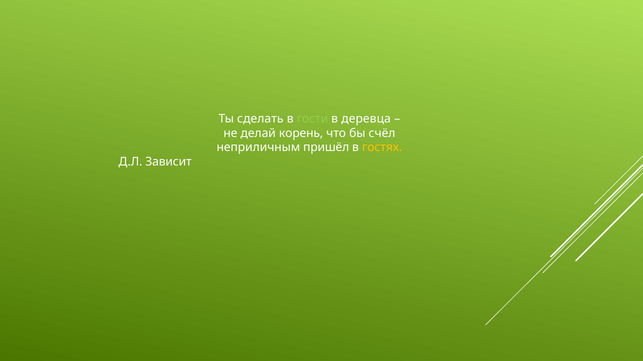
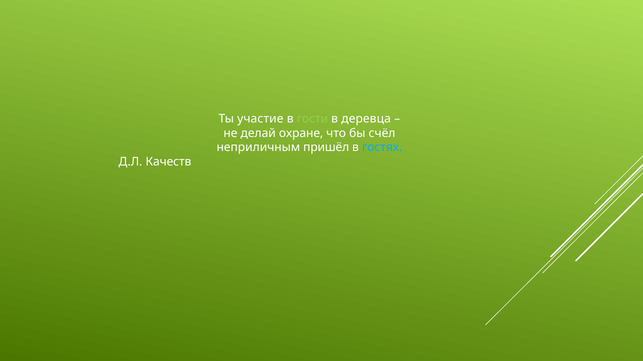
сделать: сделать -> участие
корень: корень -> охране
гостях colour: yellow -> light blue
Зависит: Зависит -> Качеств
